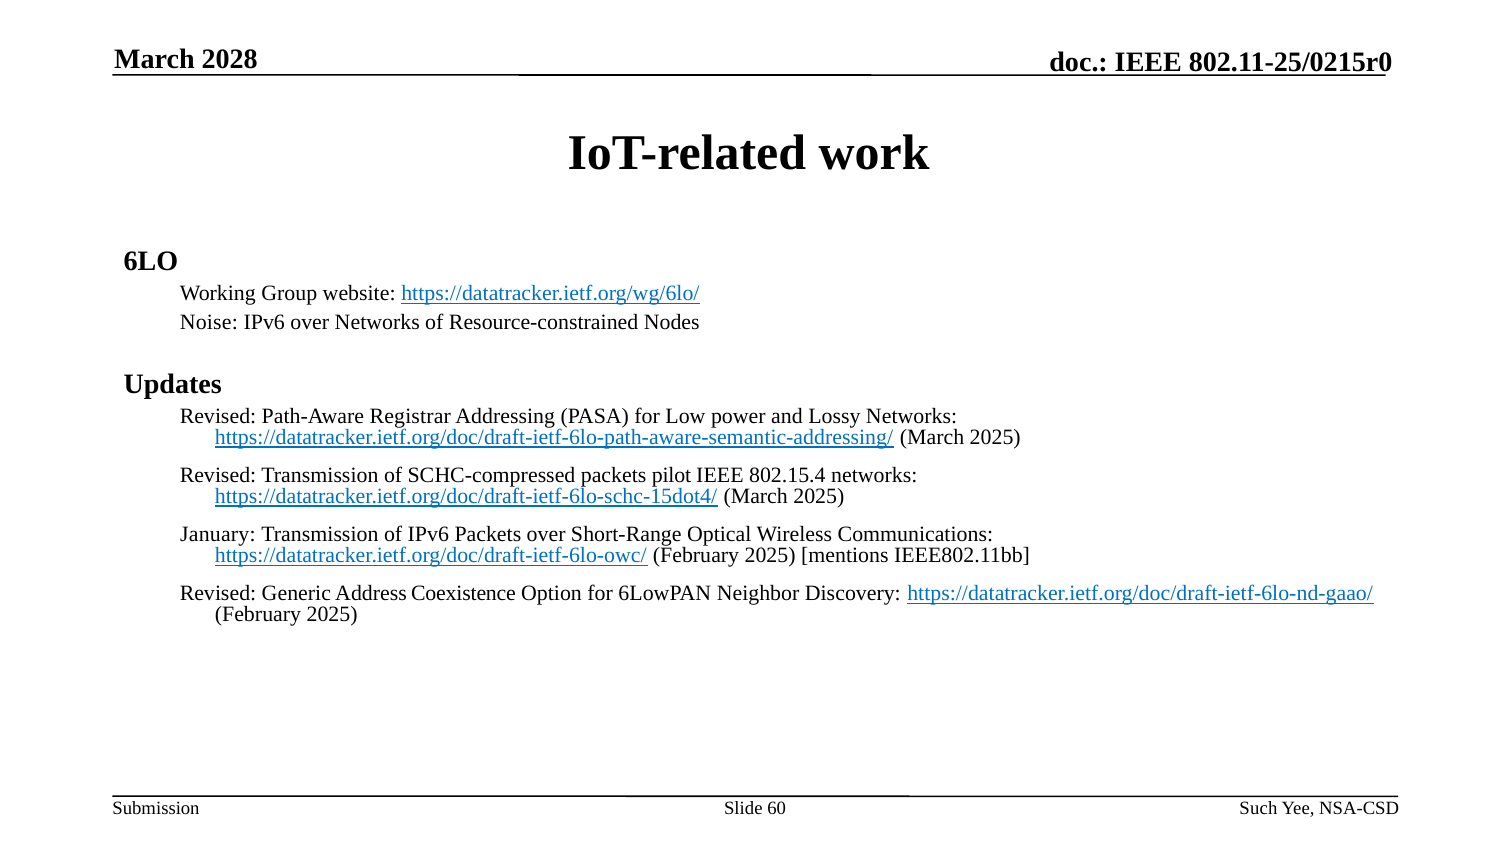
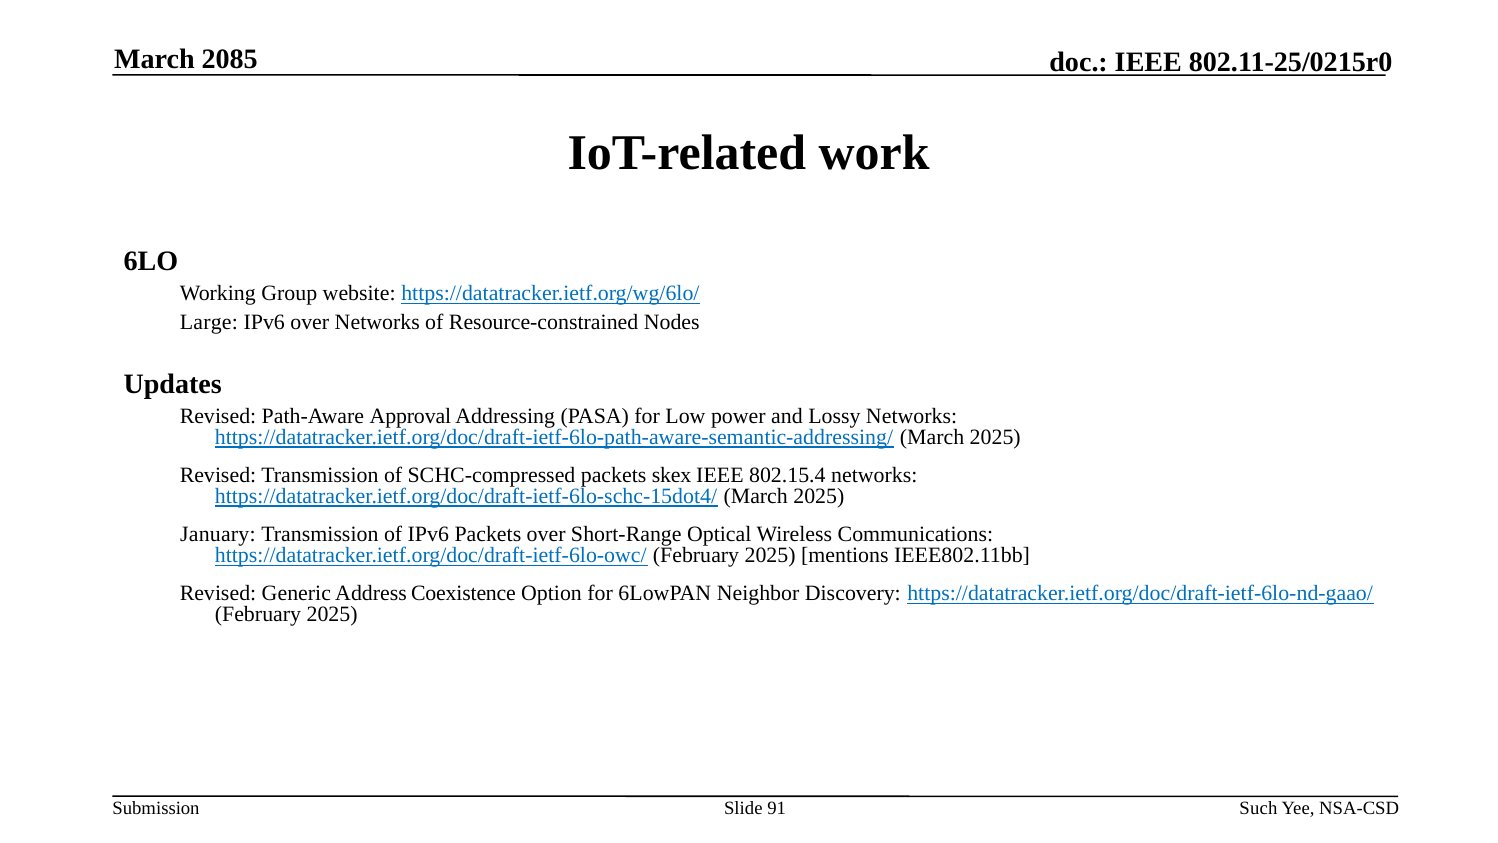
2028: 2028 -> 2085
Noise: Noise -> Large
Registrar: Registrar -> Approval
pilot: pilot -> skex
60: 60 -> 91
